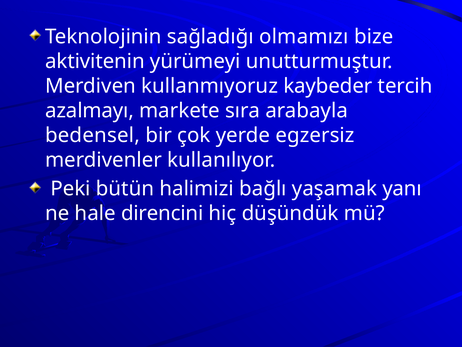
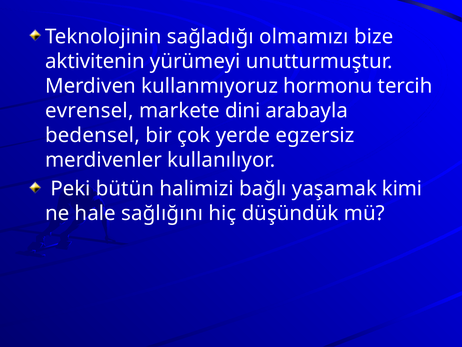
kaybeder: kaybeder -> hormonu
azalmayı: azalmayı -> evrensel
sıra: sıra -> dini
yanı: yanı -> kimi
direncini: direncini -> sağlığını
